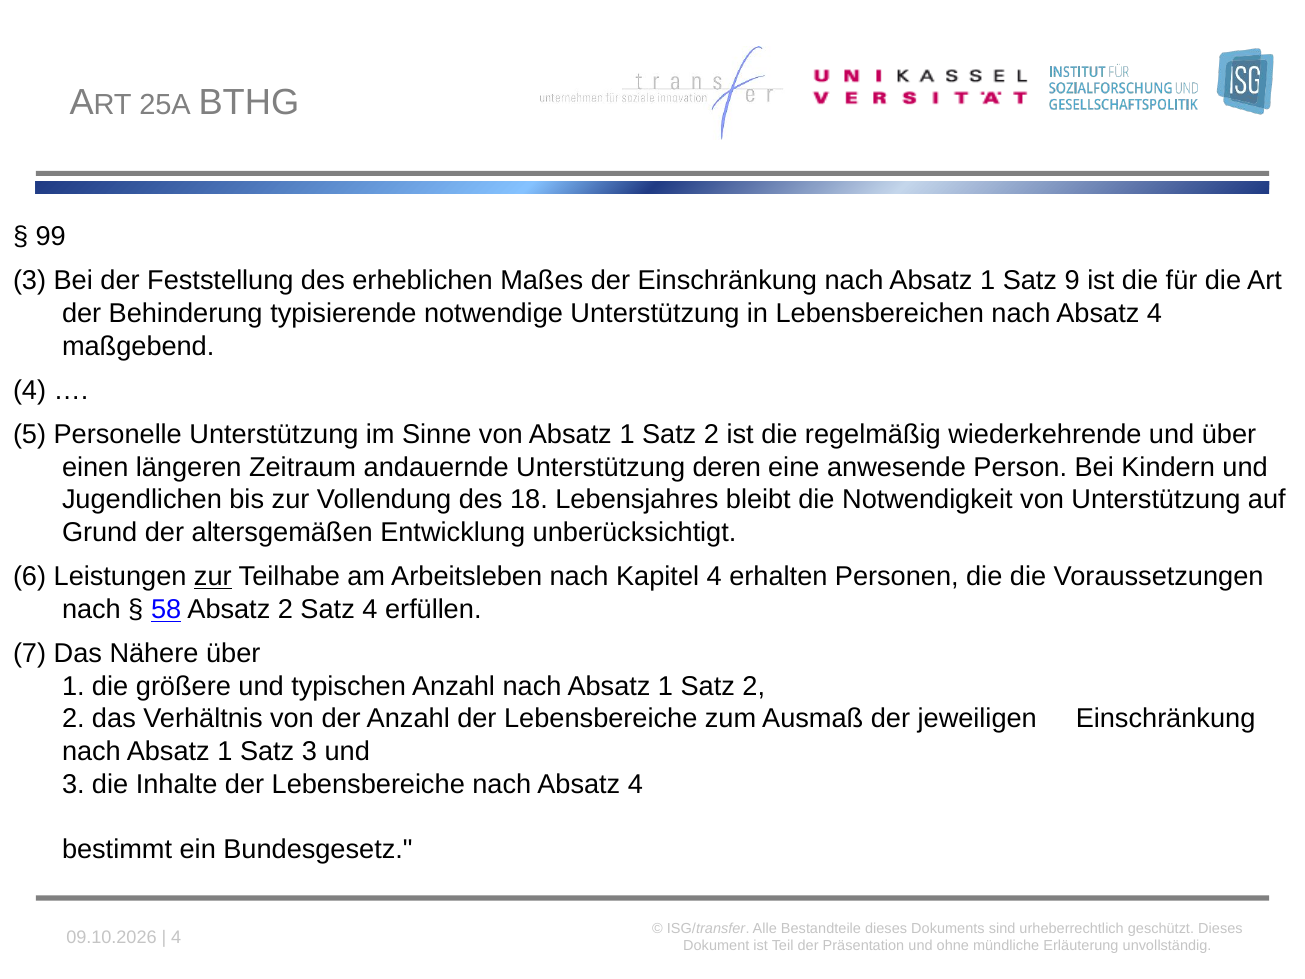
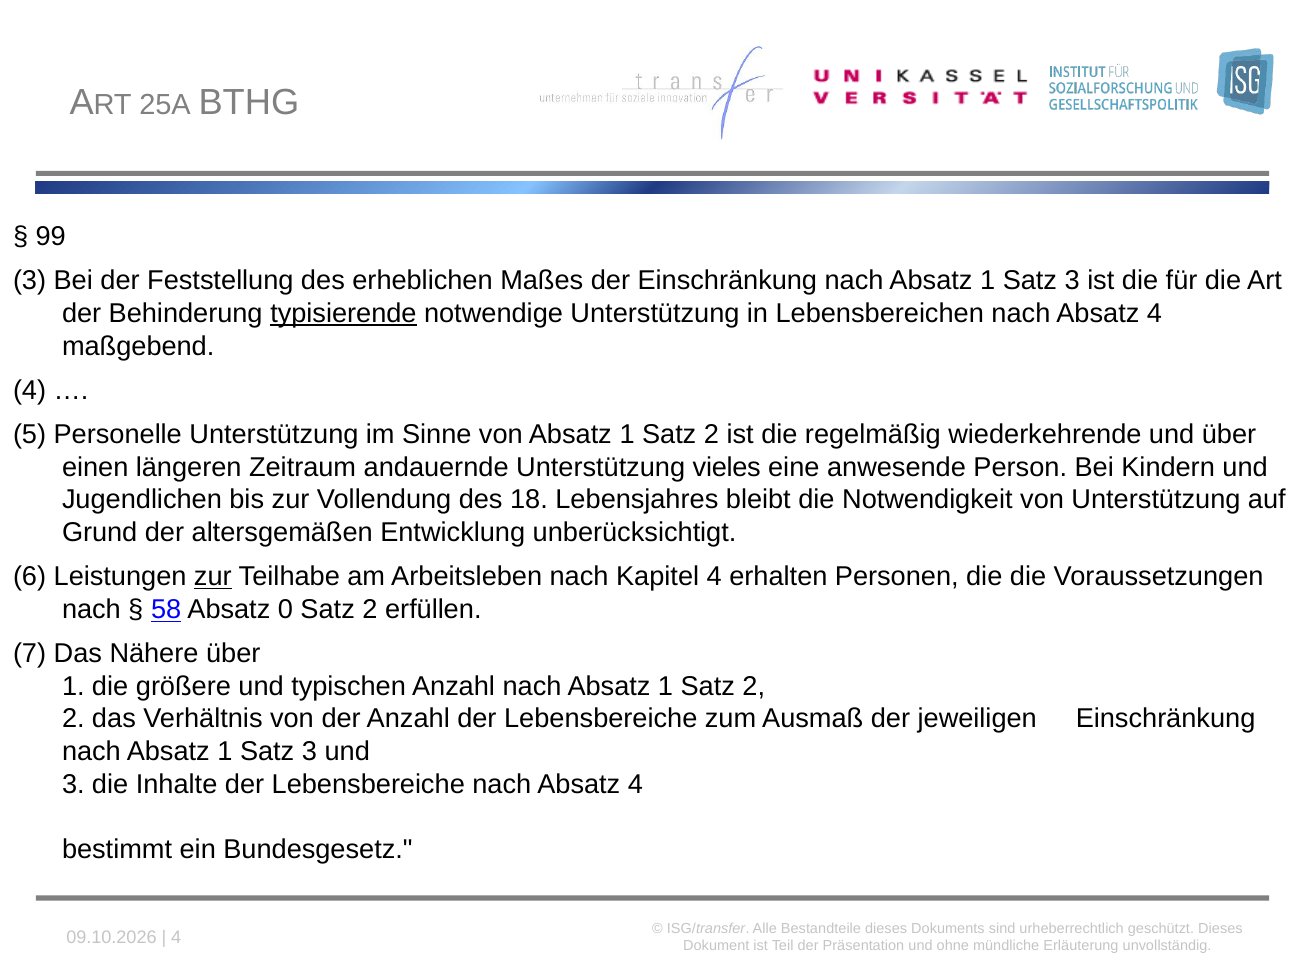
9 at (1072, 281): 9 -> 3
typisierende underline: none -> present
deren: deren -> vieles
Absatz 2: 2 -> 0
4 at (370, 609): 4 -> 2
